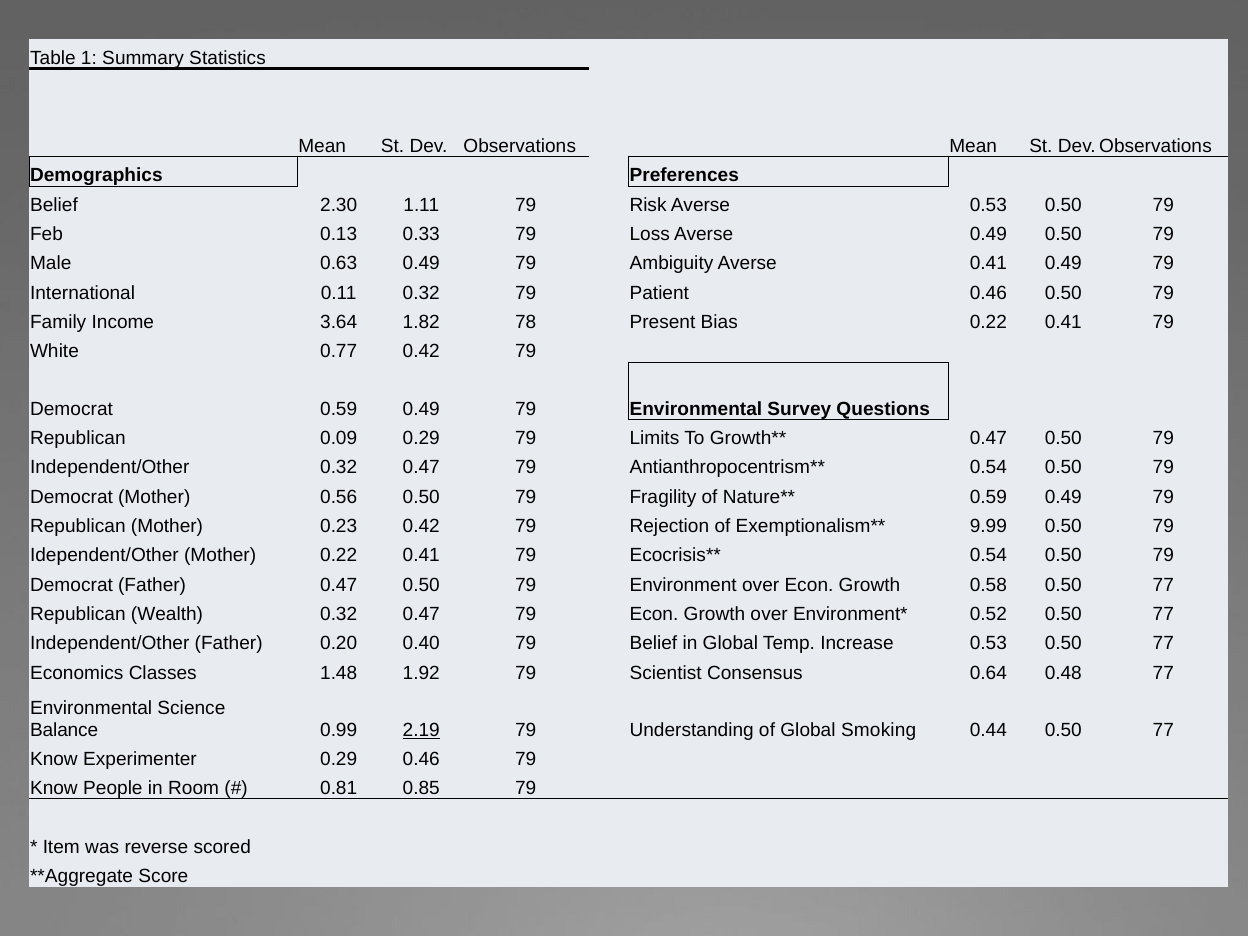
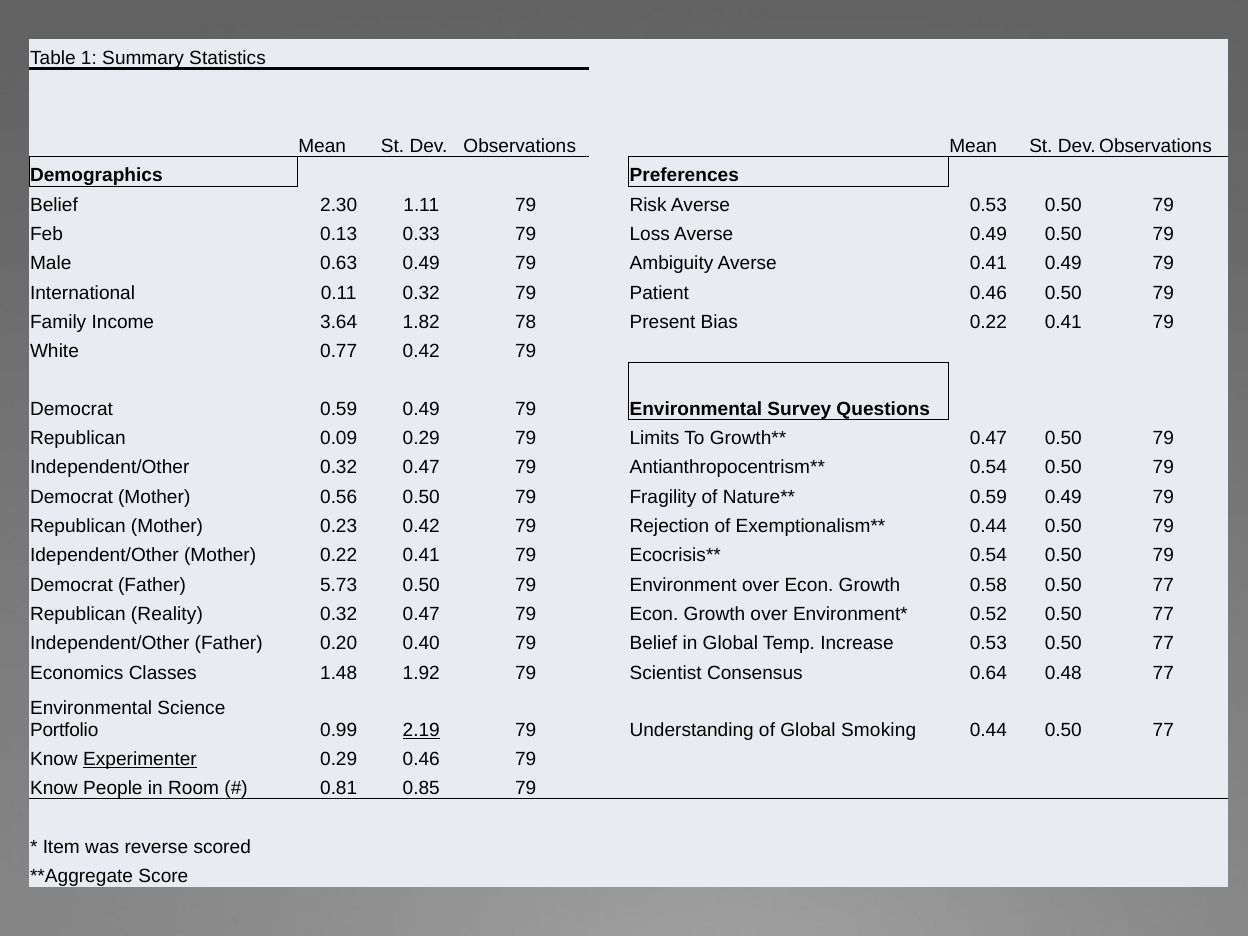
9.99 at (988, 526): 9.99 -> 0.44
Father 0.47: 0.47 -> 5.73
Wealth: Wealth -> Reality
Balance: Balance -> Portfolio
Experimenter underline: none -> present
